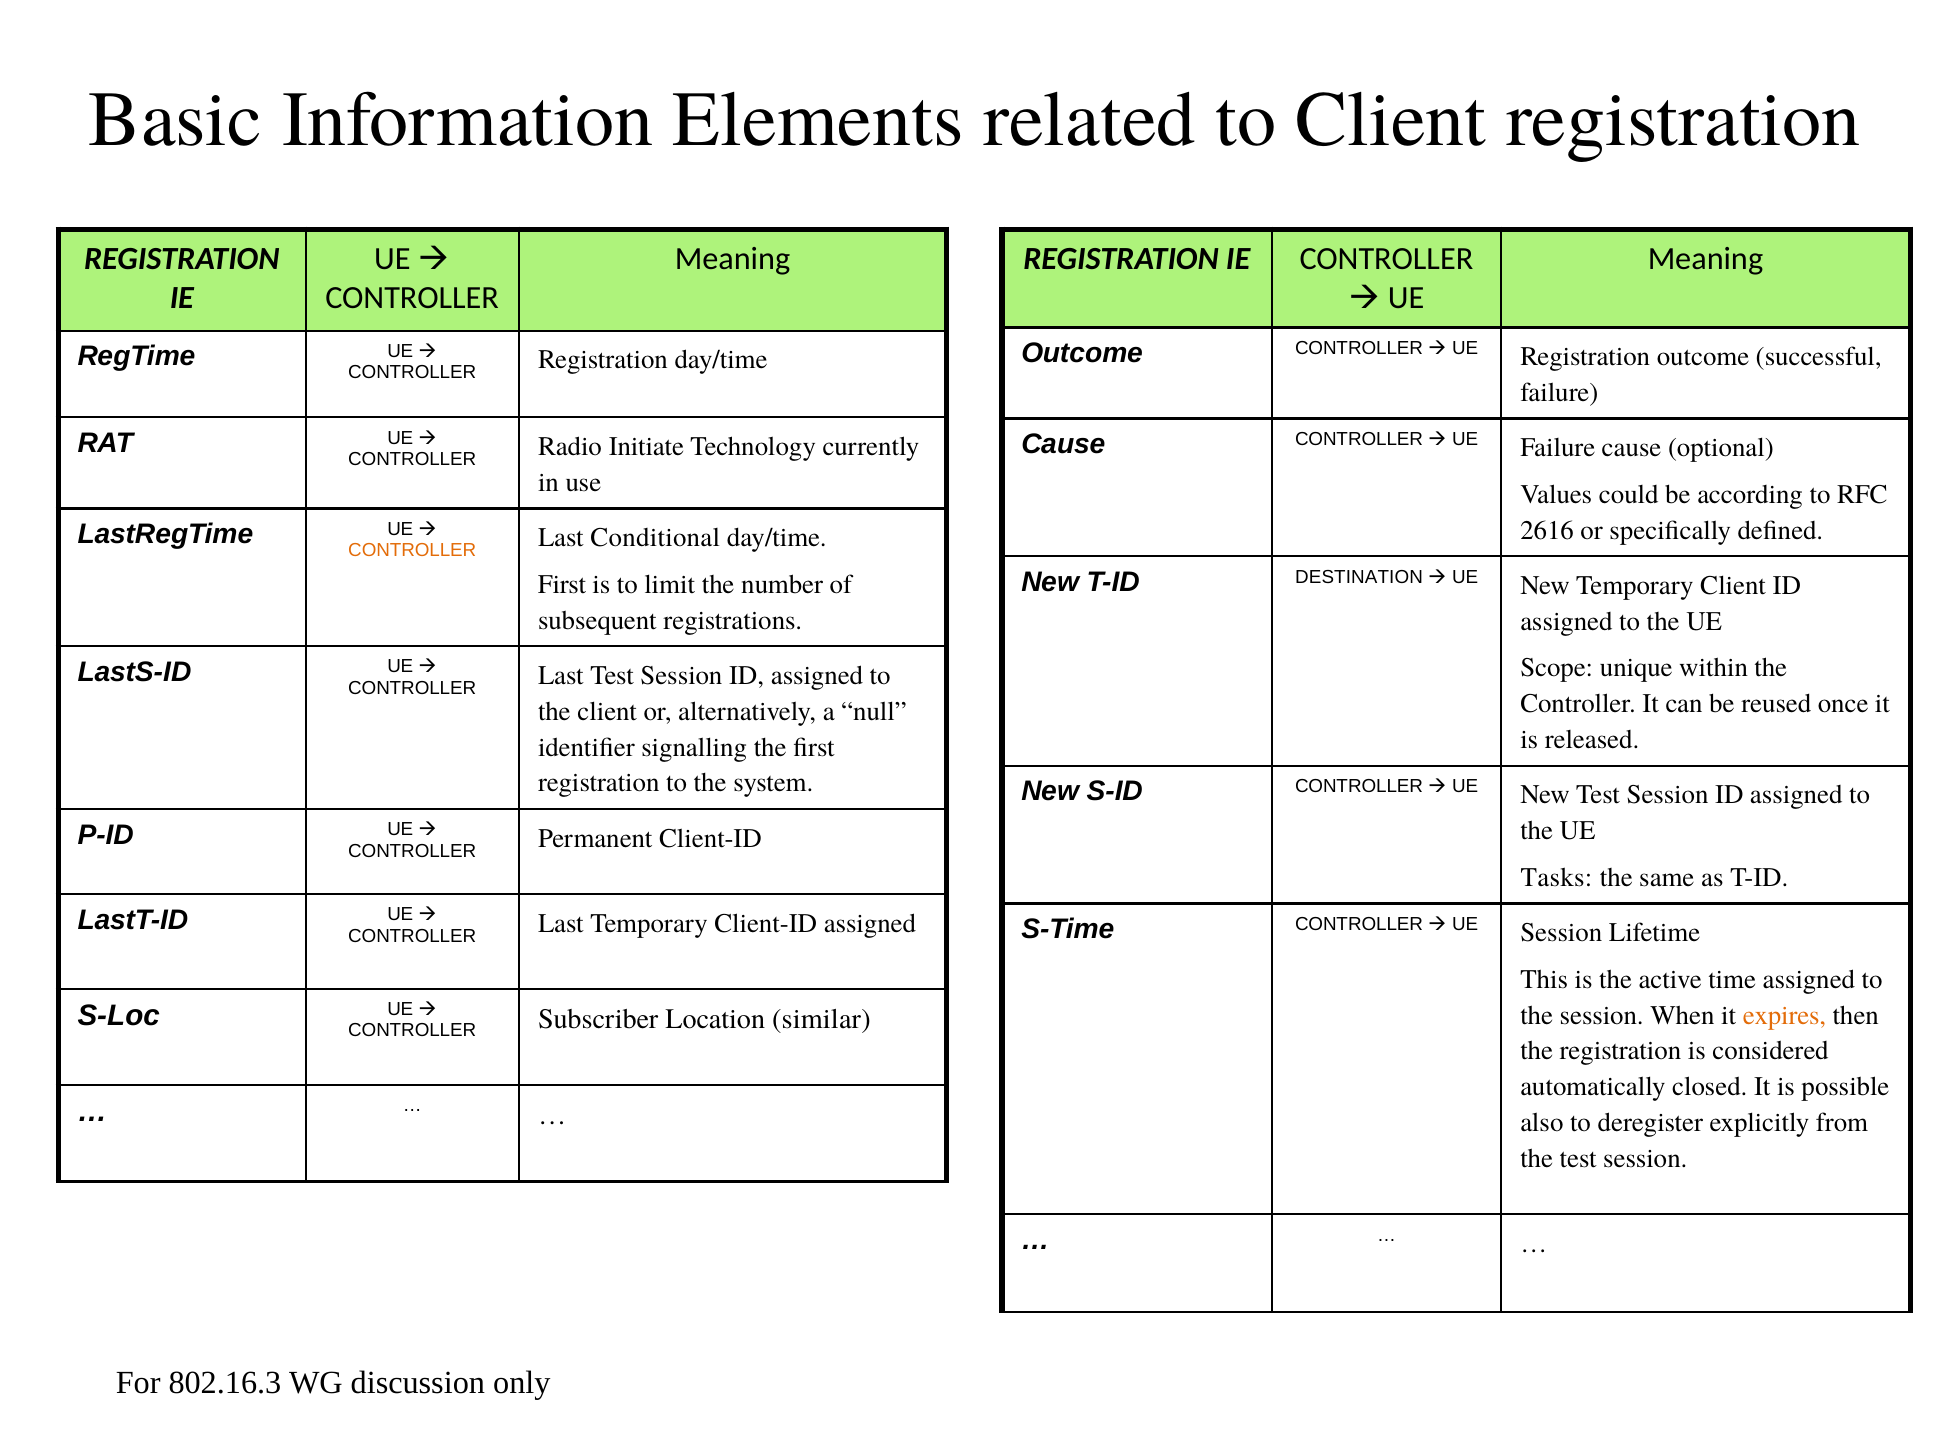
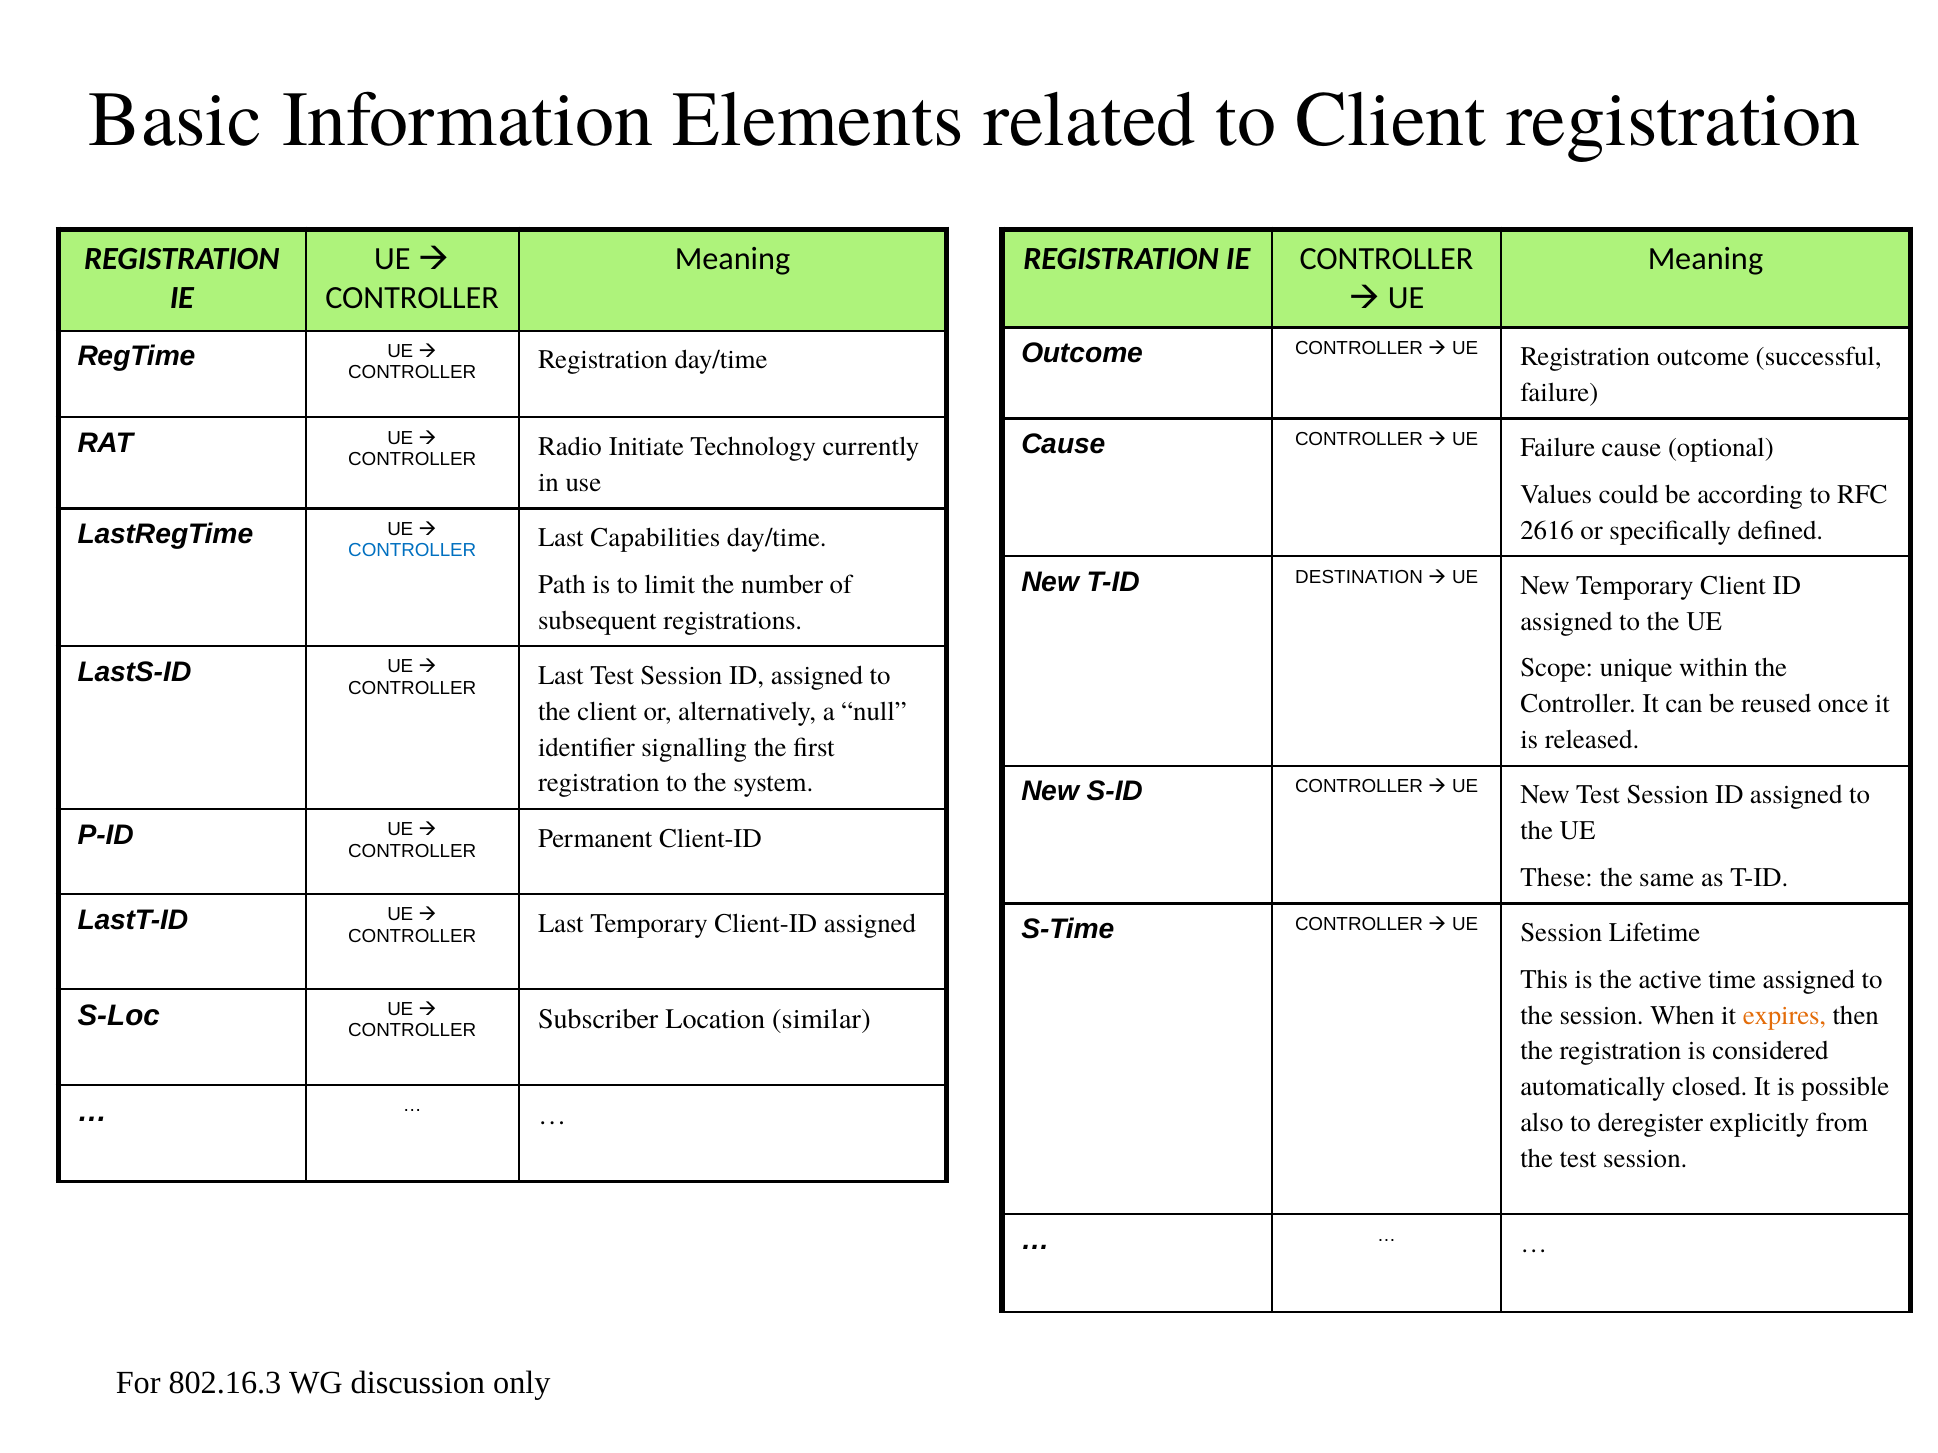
CONTROLLER at (412, 550) colour: orange -> blue
Conditional: Conditional -> Capabilities
First at (562, 584): First -> Path
Tasks: Tasks -> These
